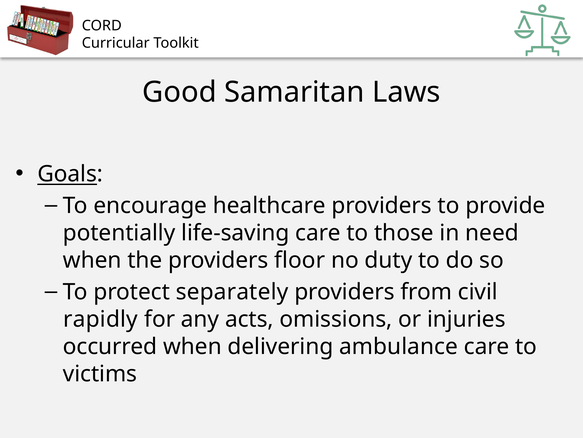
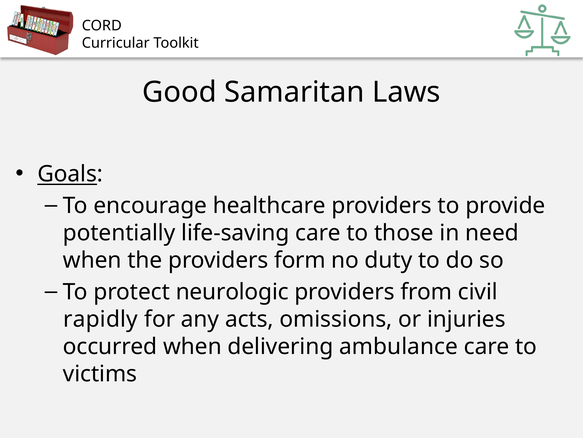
floor: floor -> form
separately: separately -> neurologic
